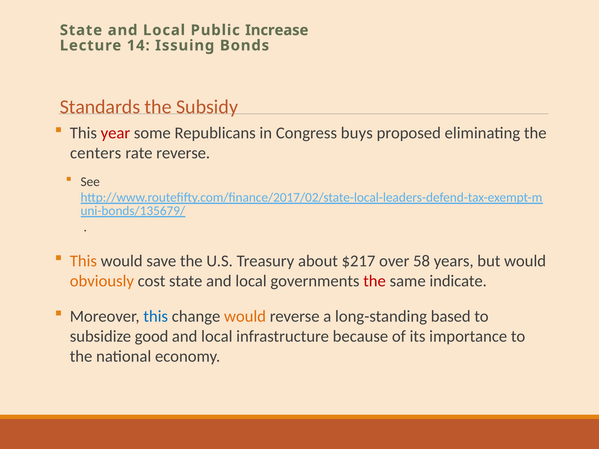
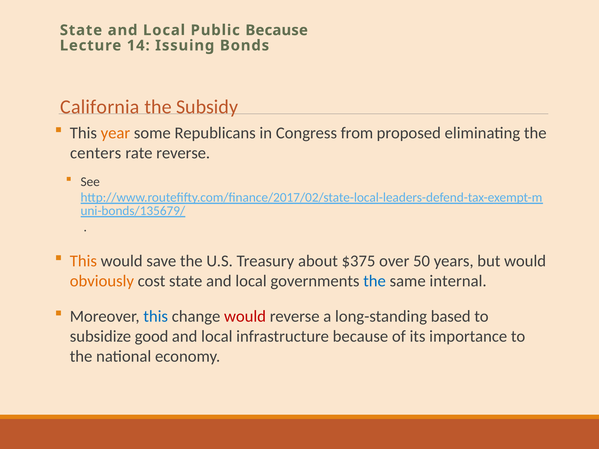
Public Increase: Increase -> Because
Standards: Standards -> California
year colour: red -> orange
buys: buys -> from
$217: $217 -> $375
58: 58 -> 50
the at (375, 281) colour: red -> blue
indicate: indicate -> internal
would at (245, 317) colour: orange -> red
